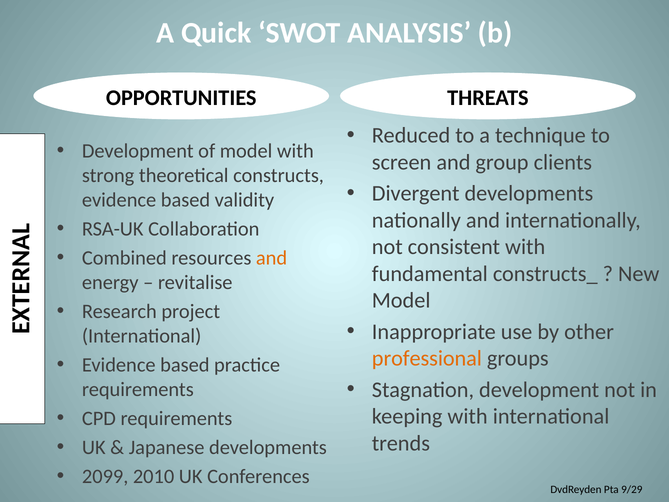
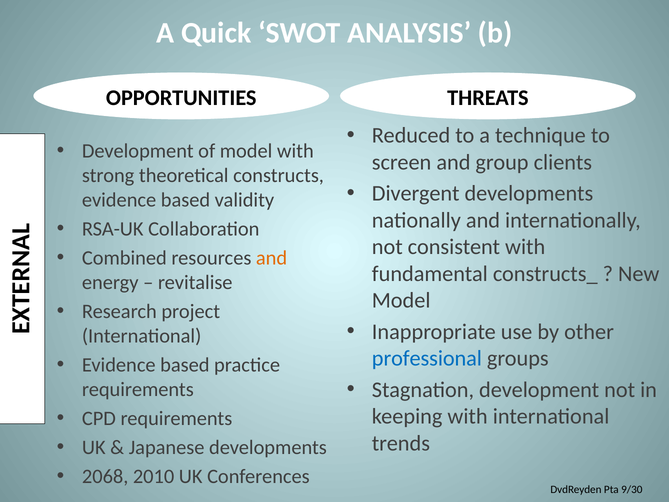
professional colour: orange -> blue
2099: 2099 -> 2068
9/29: 9/29 -> 9/30
